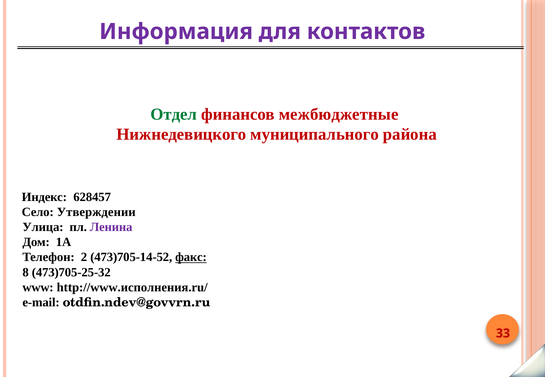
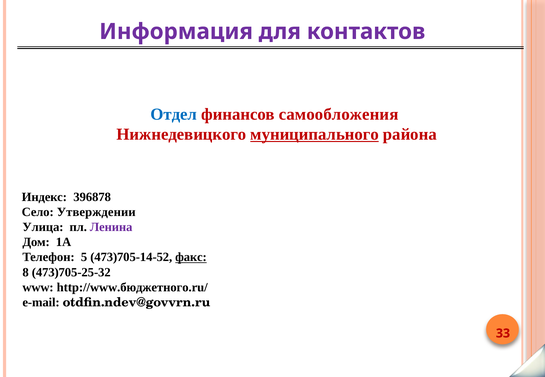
Отдел colour: green -> blue
межбюджетные: межбюджетные -> самообложения
муниципального underline: none -> present
628457: 628457 -> 396878
2: 2 -> 5
http://www.исполнения.ru/: http://www.исполнения.ru/ -> http://www.бюджетного.ru/
